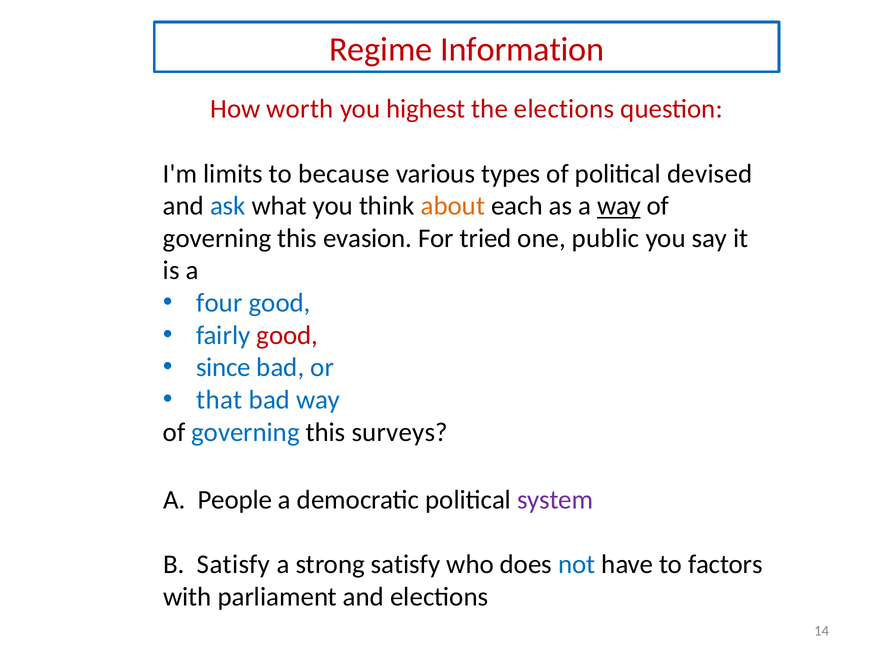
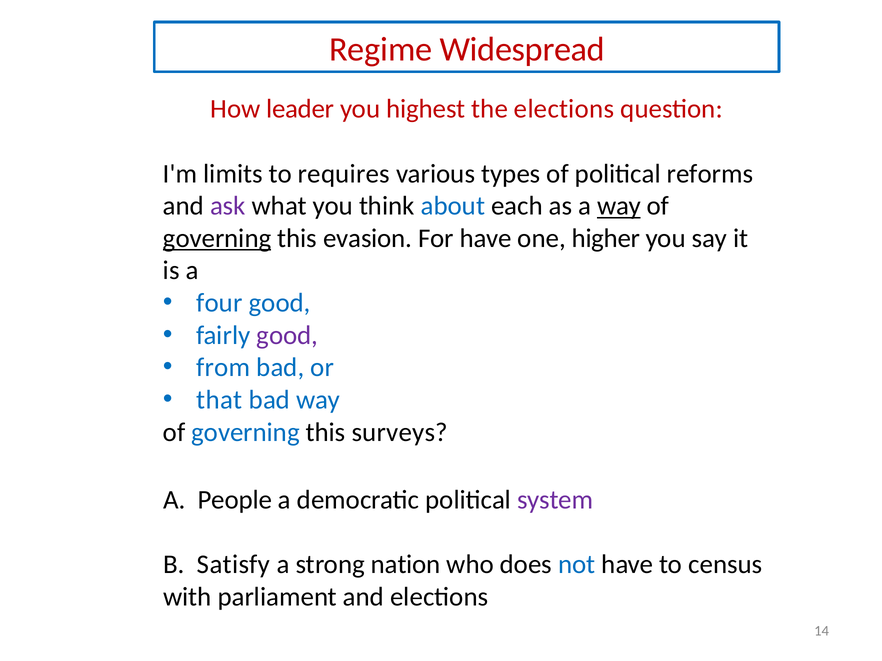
Information: Information -> Widespread
worth: worth -> leader
because: because -> requires
devised: devised -> reforms
ask colour: blue -> purple
about colour: orange -> blue
governing at (217, 238) underline: none -> present
For tried: tried -> have
public: public -> higher
good at (287, 335) colour: red -> purple
since: since -> from
strong satisfy: satisfy -> nation
factors: factors -> census
